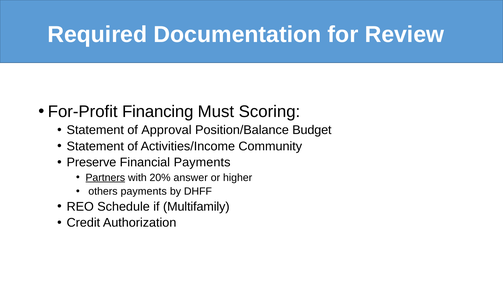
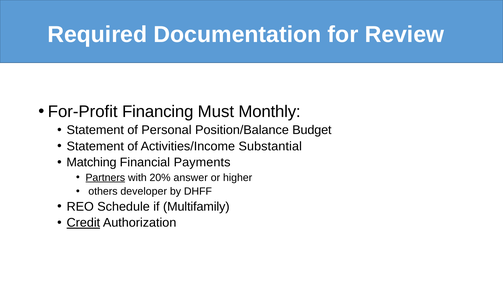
Scoring: Scoring -> Monthly
Approval: Approval -> Personal
Community: Community -> Substantial
Preserve: Preserve -> Matching
others payments: payments -> developer
Credit underline: none -> present
